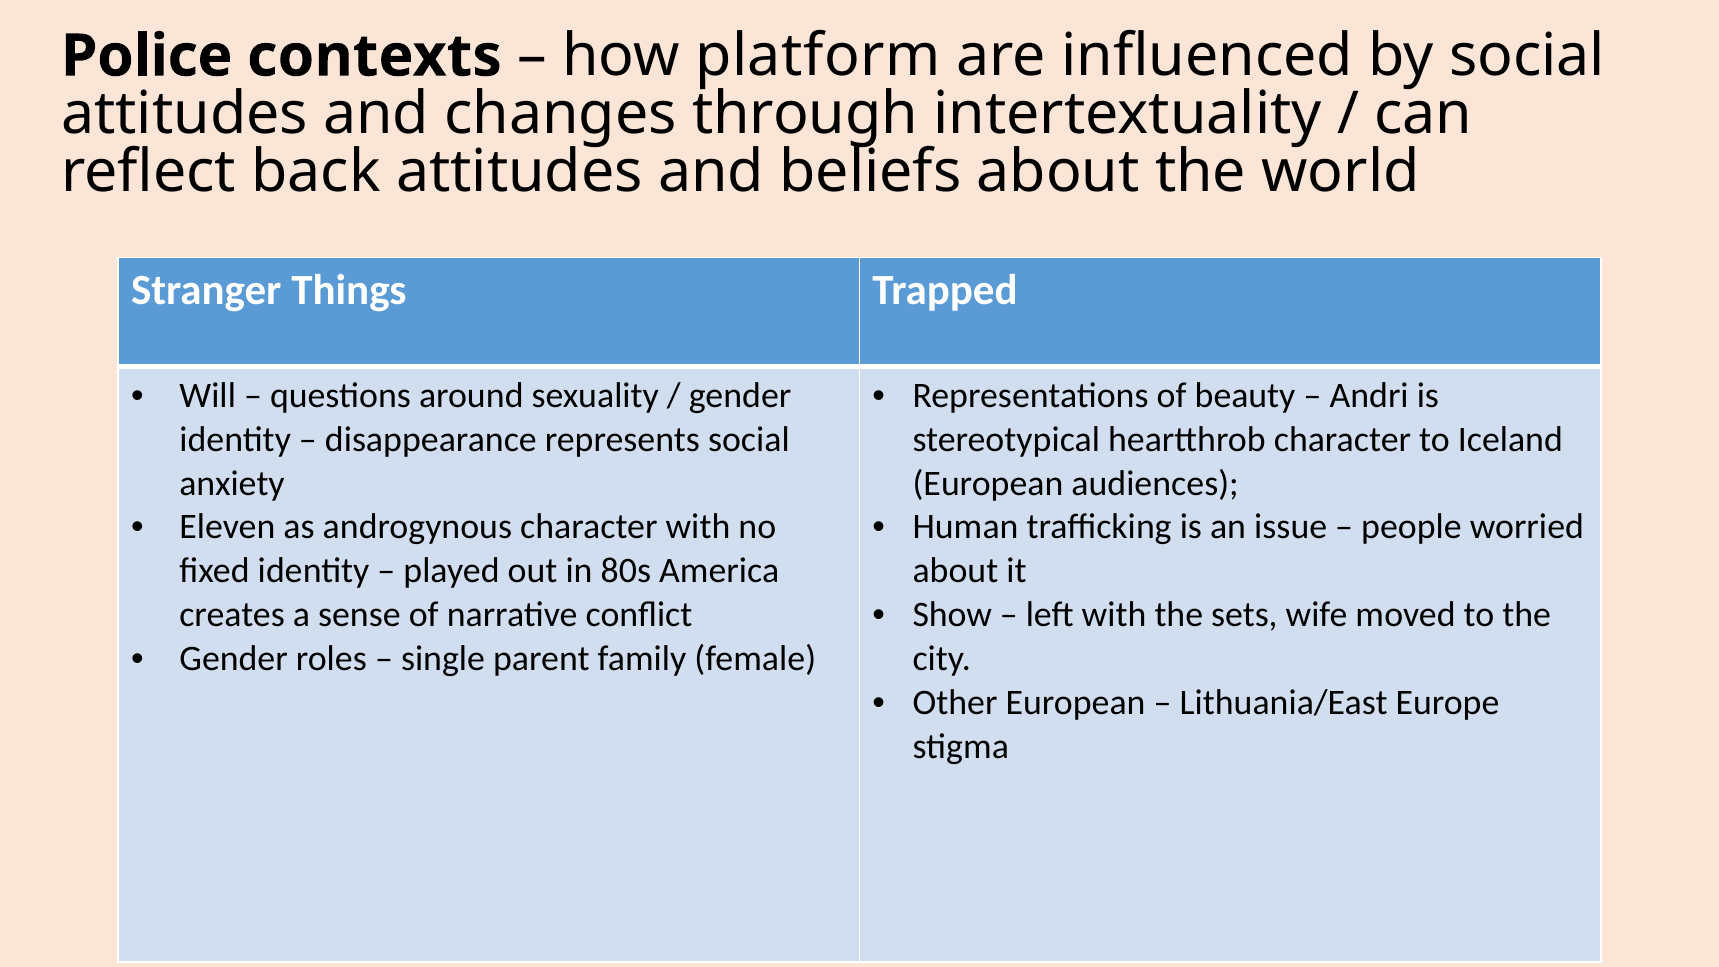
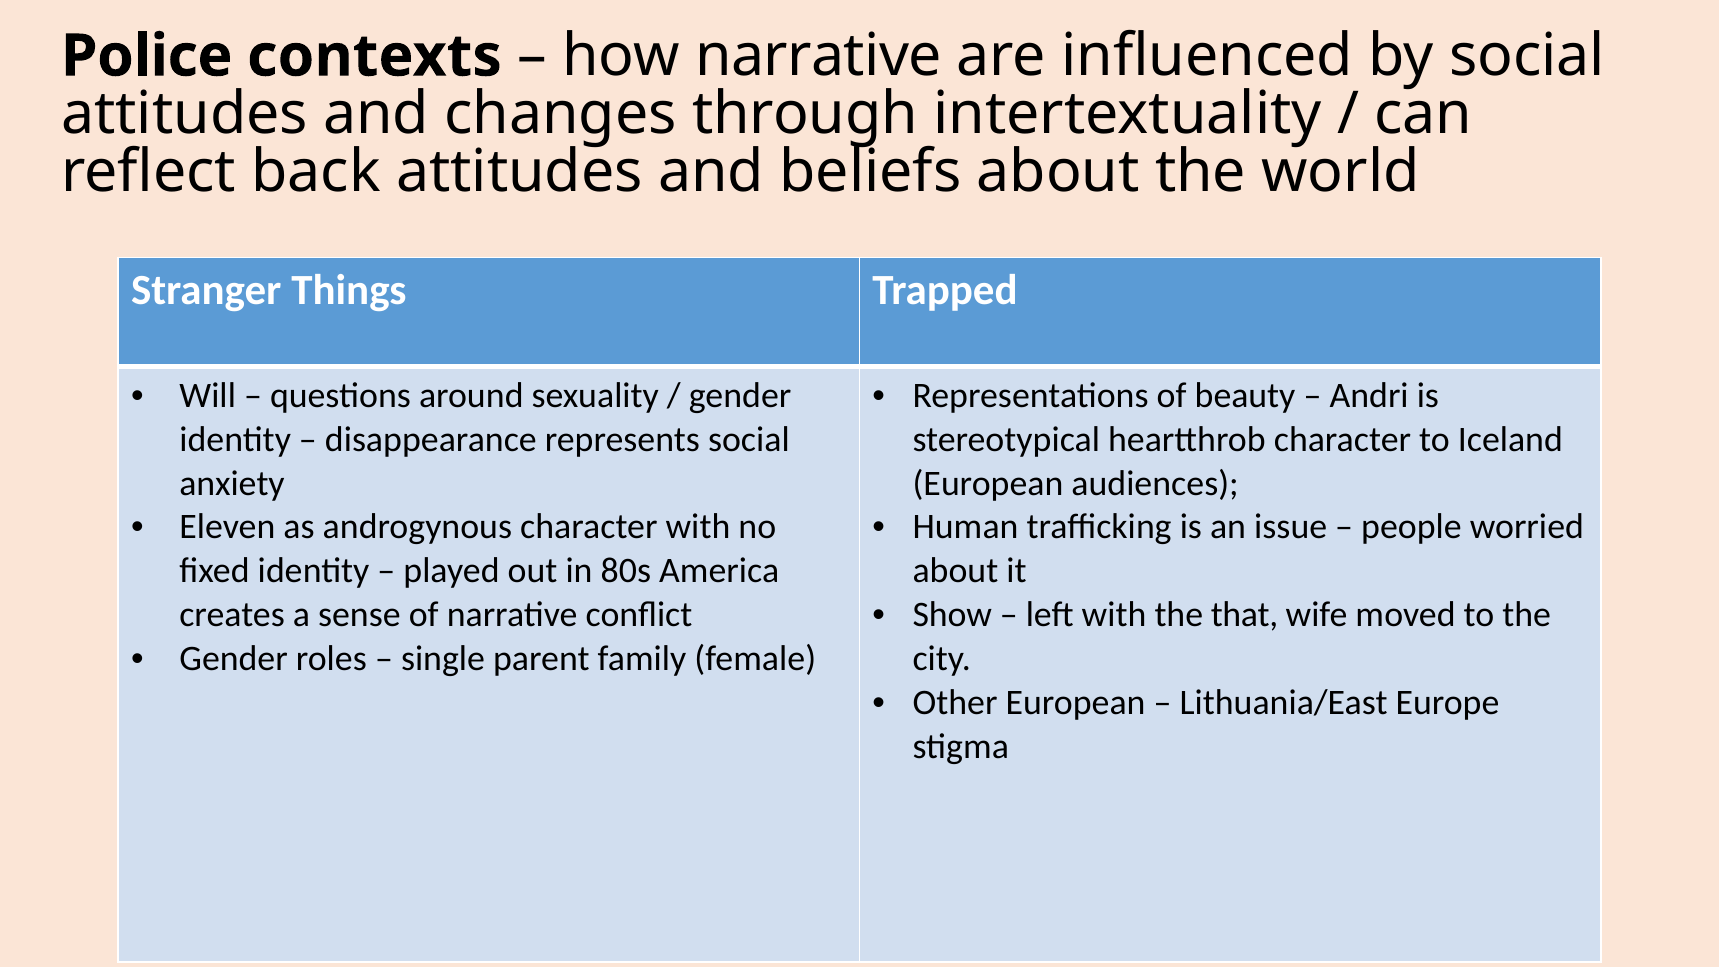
how platform: platform -> narrative
sets: sets -> that
